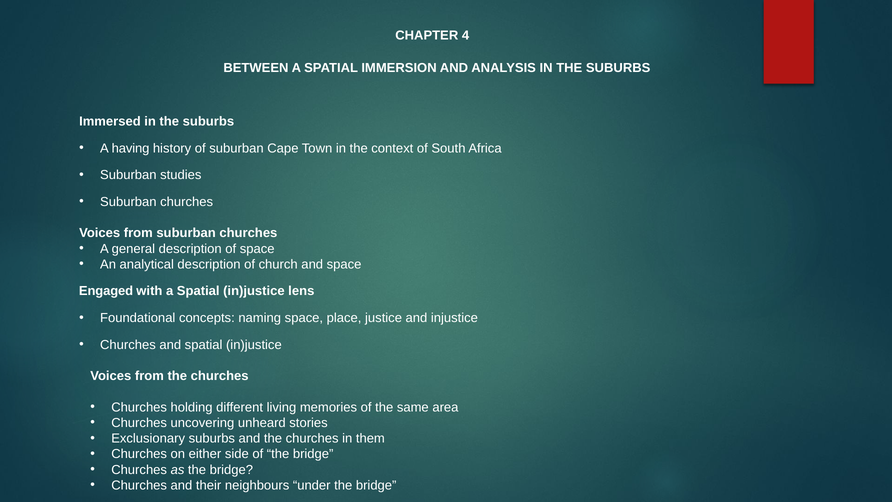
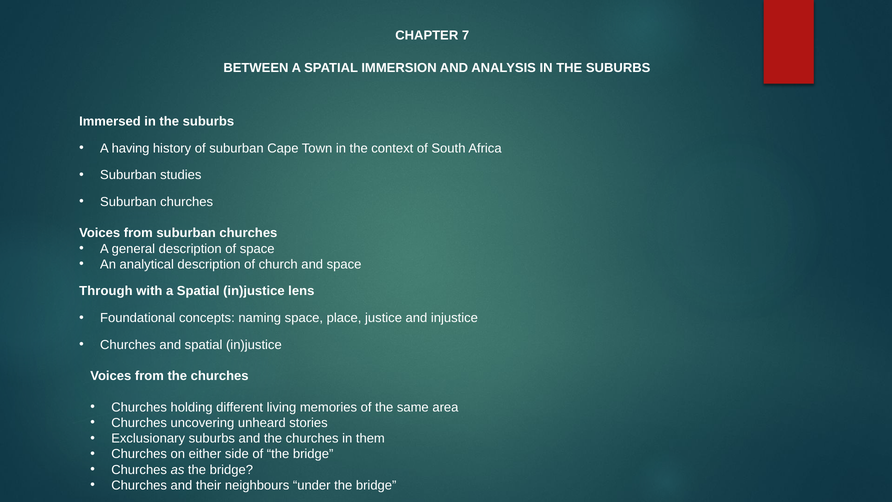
4: 4 -> 7
Engaged: Engaged -> Through
